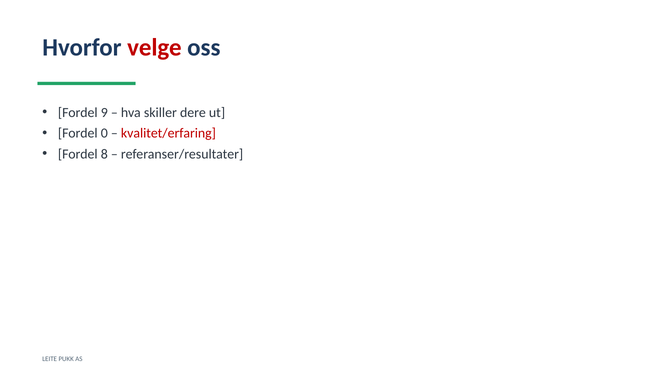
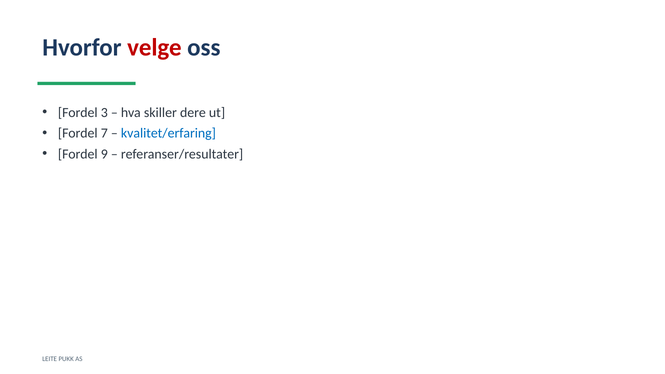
9: 9 -> 3
0: 0 -> 7
kvalitet/erfaring colour: red -> blue
8: 8 -> 9
